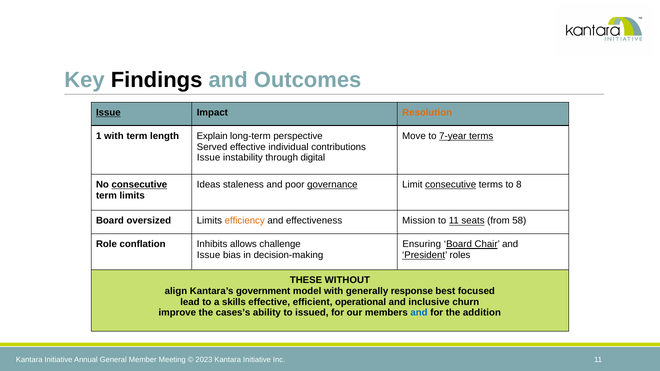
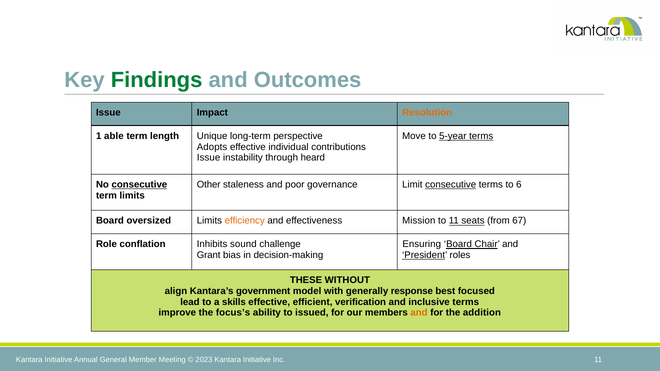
Findings colour: black -> green
Issue at (108, 113) underline: present -> none
1 with: with -> able
Explain: Explain -> Unique
7-year: 7-year -> 5-year
Served: Served -> Adopts
digital: digital -> heard
Ideas: Ideas -> Other
governance underline: present -> none
8: 8 -> 6
58: 58 -> 67
allows: allows -> sound
Issue at (209, 255): Issue -> Grant
operational: operational -> verification
inclusive churn: churn -> terms
cases’s: cases’s -> focus’s
and at (419, 313) colour: blue -> orange
